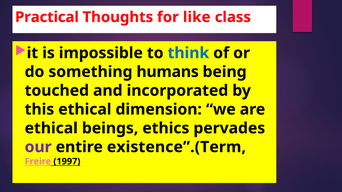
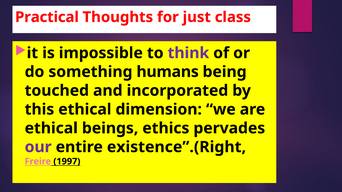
like: like -> just
think colour: blue -> purple
existence”.(Term: existence”.(Term -> existence”.(Right
